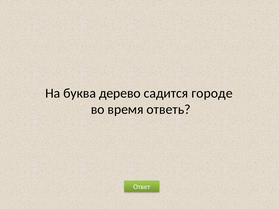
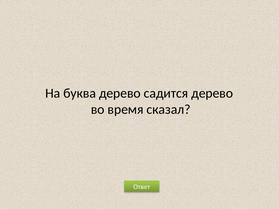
садится городе: городе -> дерево
ответь: ответь -> сказал
